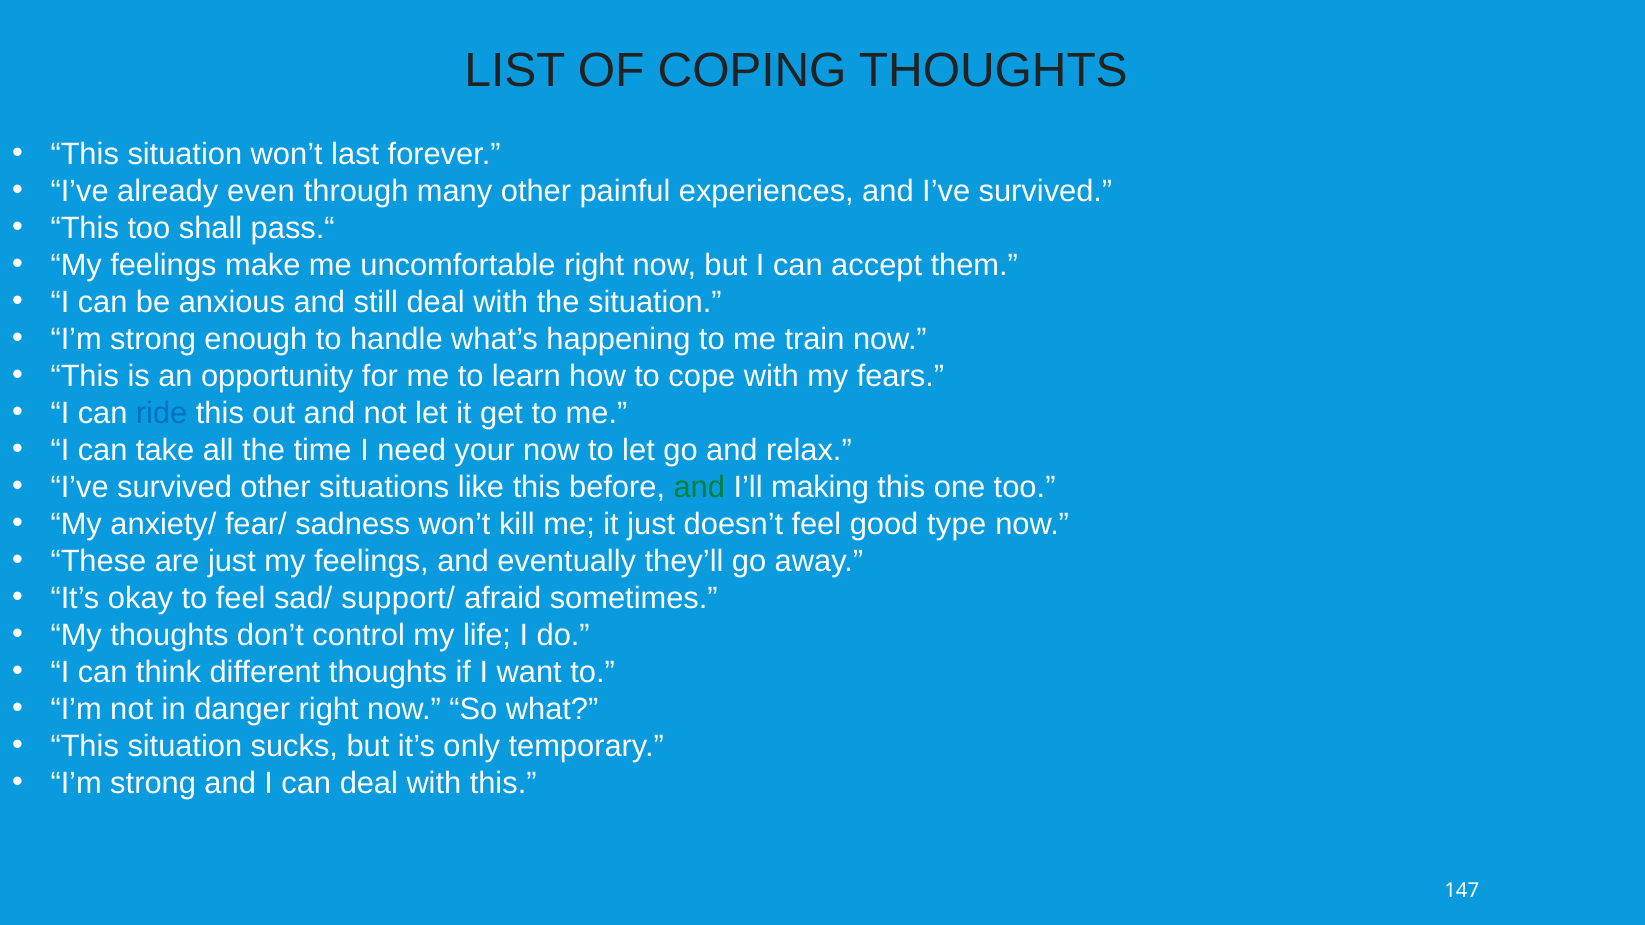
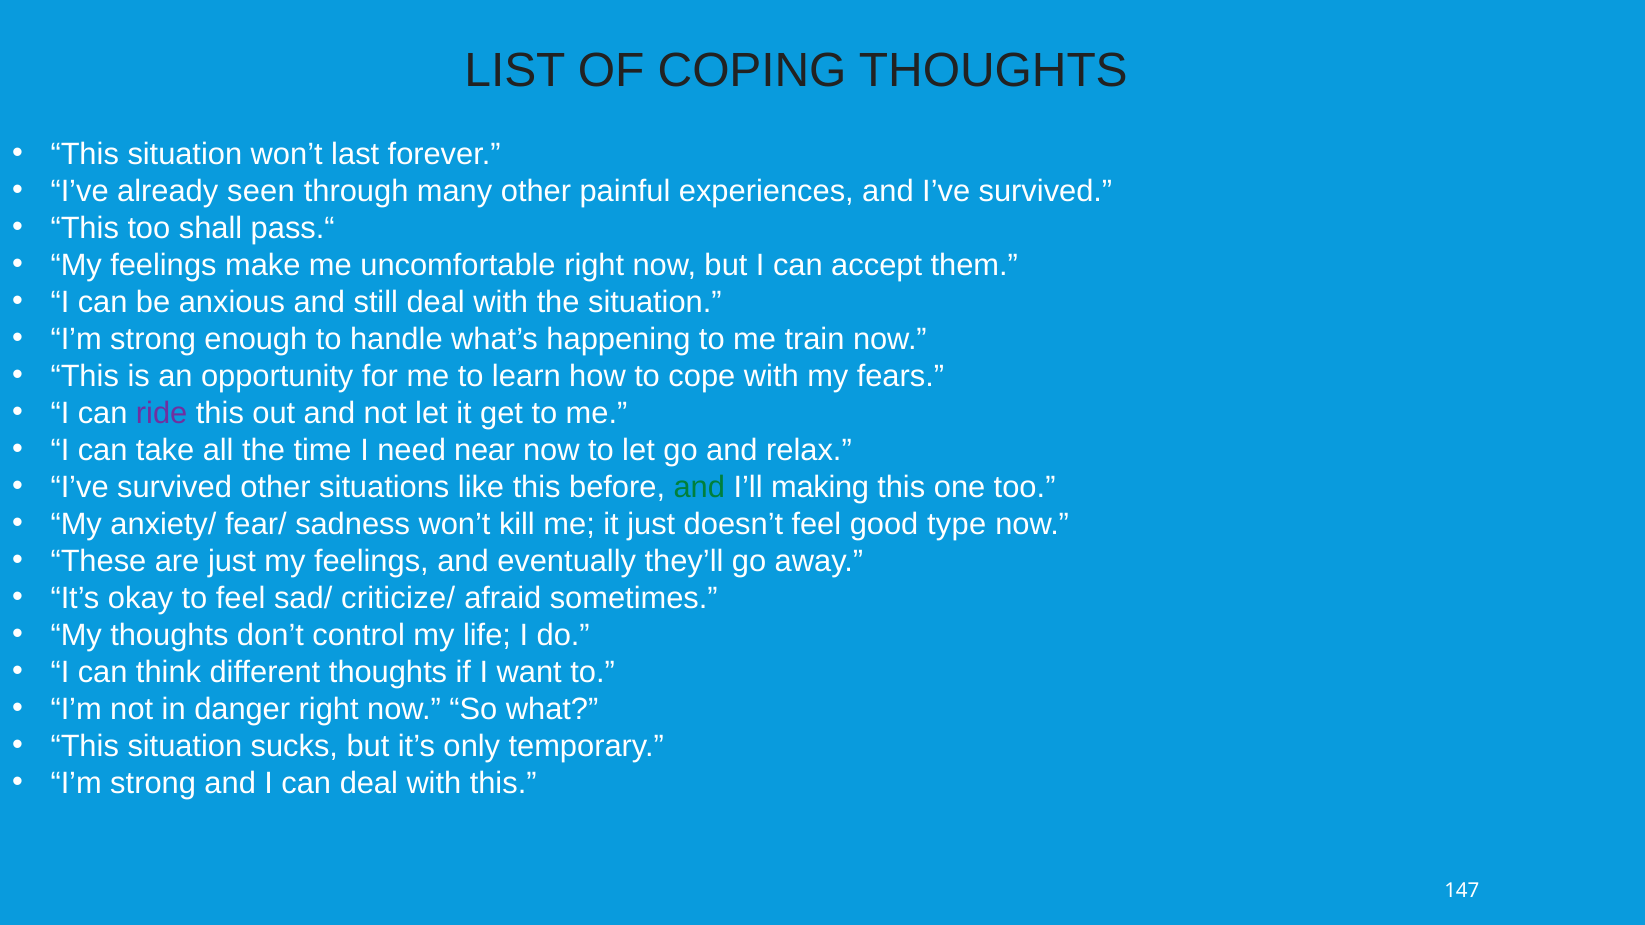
even: even -> seen
ride colour: blue -> purple
your: your -> near
support/: support/ -> criticize/
